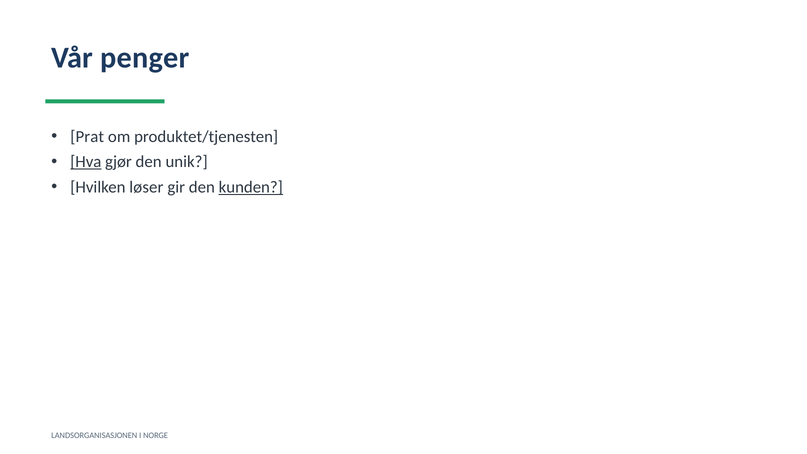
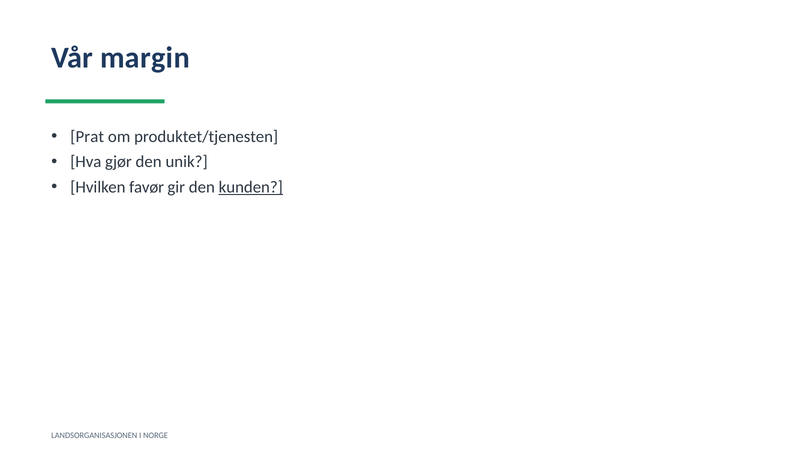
penger: penger -> margin
Hva underline: present -> none
løser: løser -> favør
